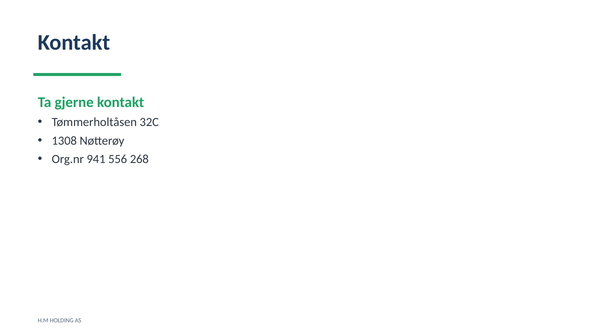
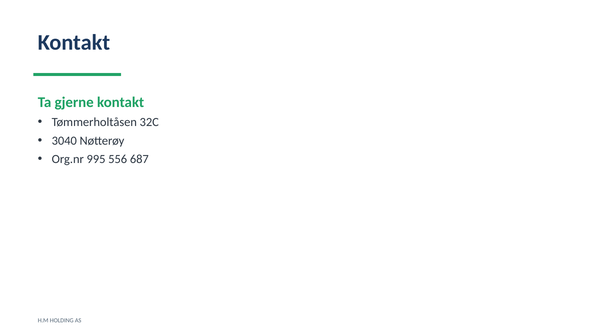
1308: 1308 -> 3040
941: 941 -> 995
268: 268 -> 687
